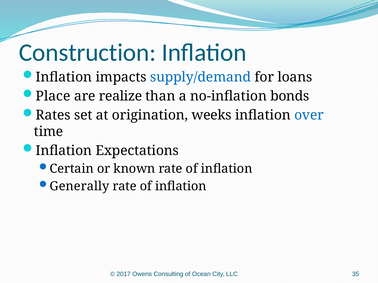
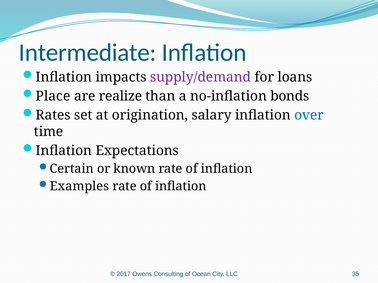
Construction: Construction -> Intermediate
supply/demand colour: blue -> purple
weeks: weeks -> salary
Generally: Generally -> Examples
